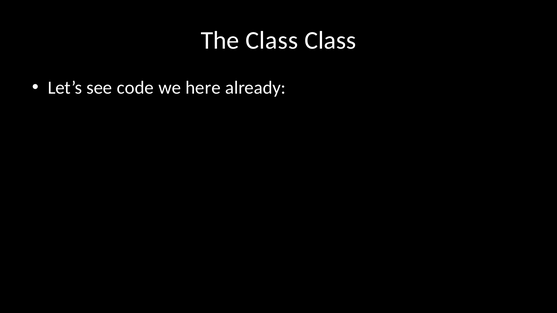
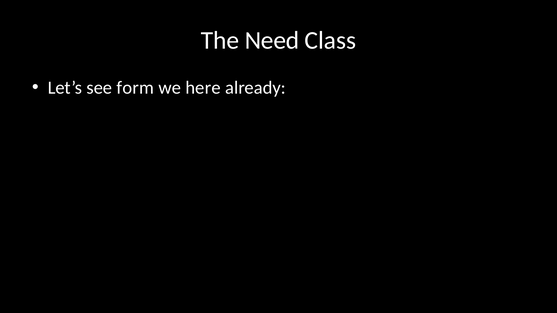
The Class: Class -> Need
code: code -> form
